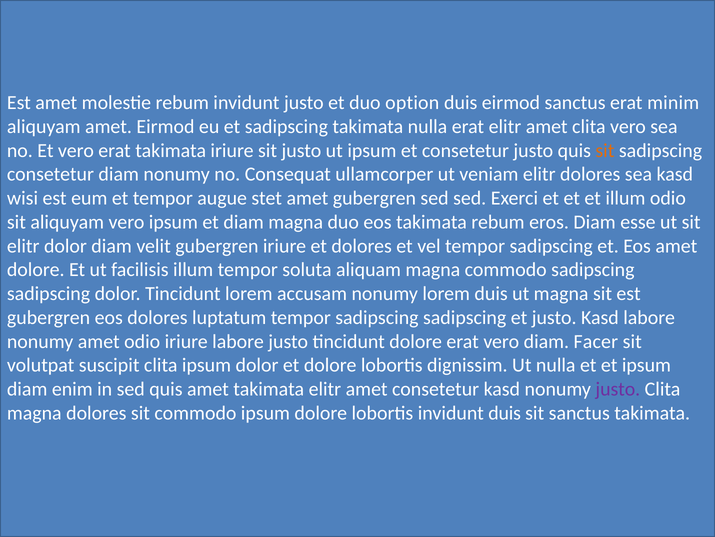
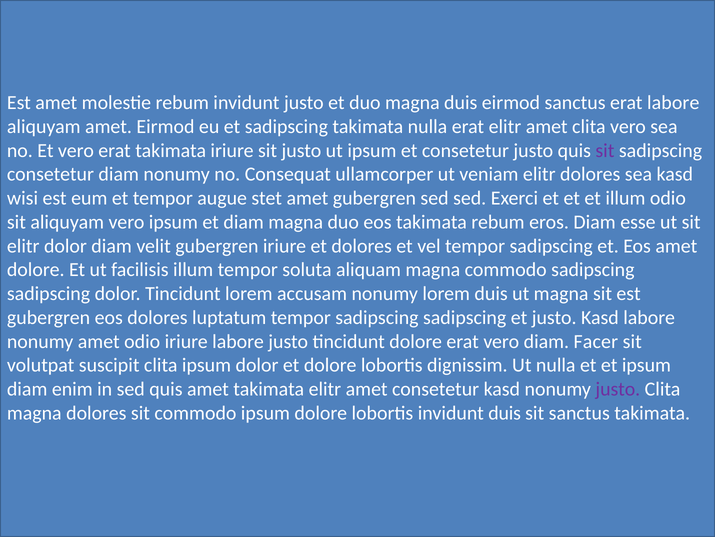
option at (412, 103): option -> magna
erat minim: minim -> labore
sit at (605, 150) colour: orange -> purple
